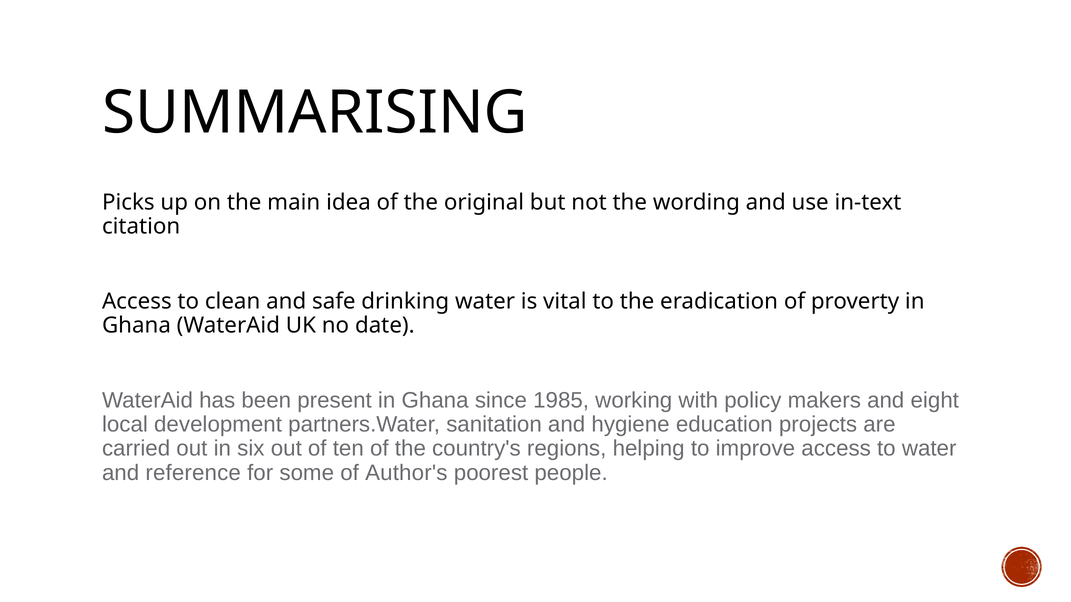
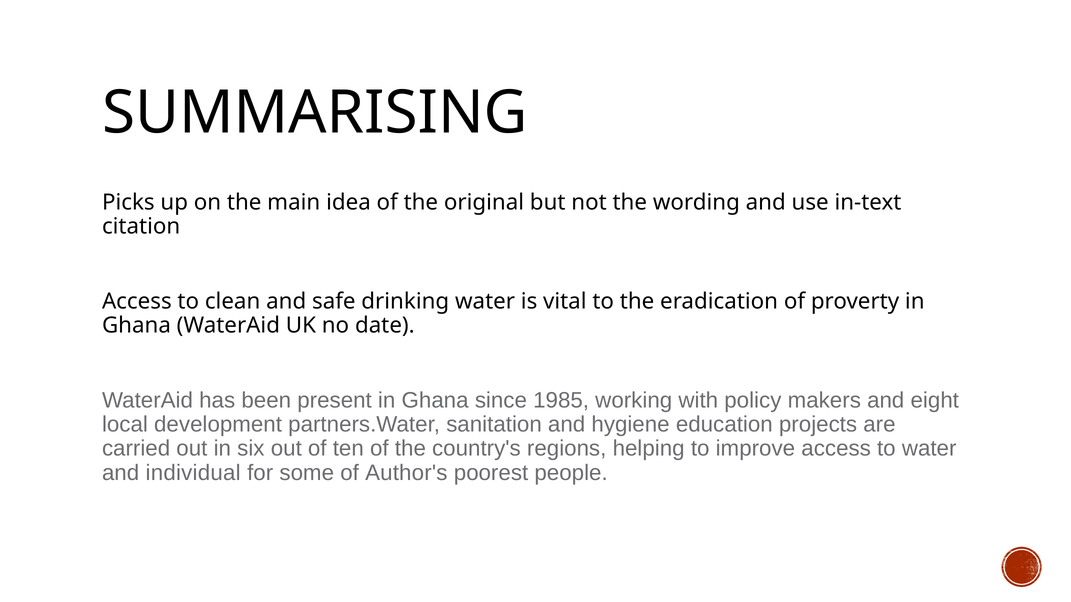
reference: reference -> individual
